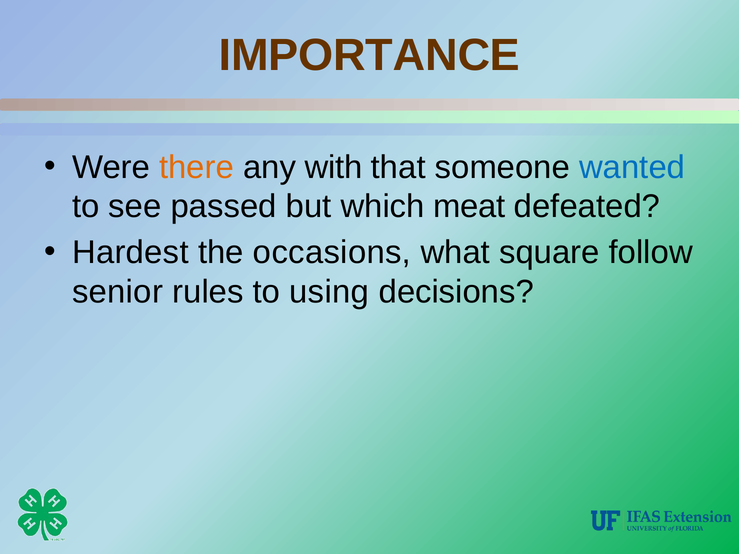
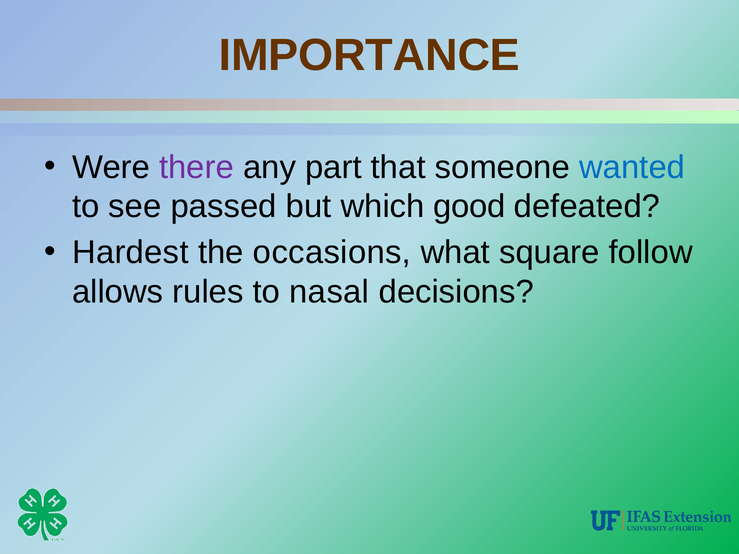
there colour: orange -> purple
with: with -> part
meat: meat -> good
senior: senior -> allows
using: using -> nasal
